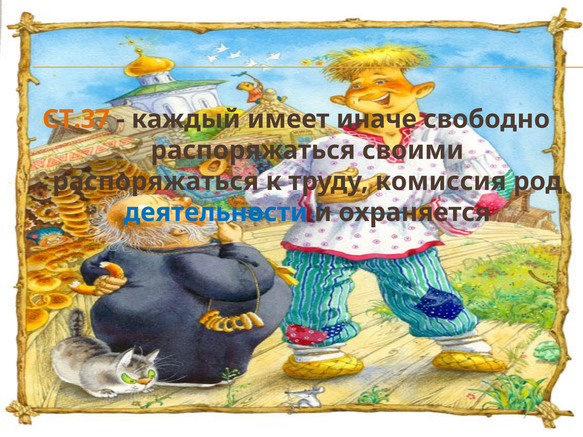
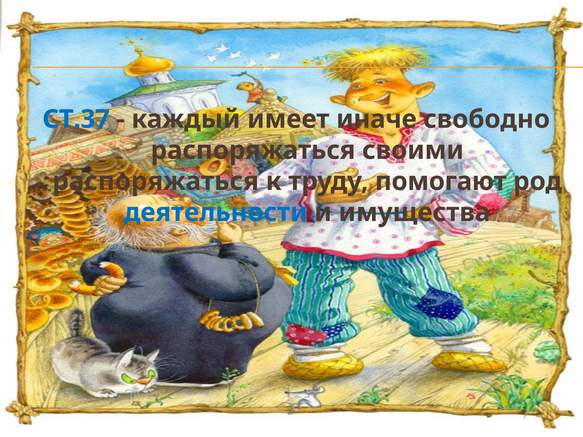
СТ.37 colour: orange -> blue
комиссия: комиссия -> помогают
охраняется: охраняется -> имущества
